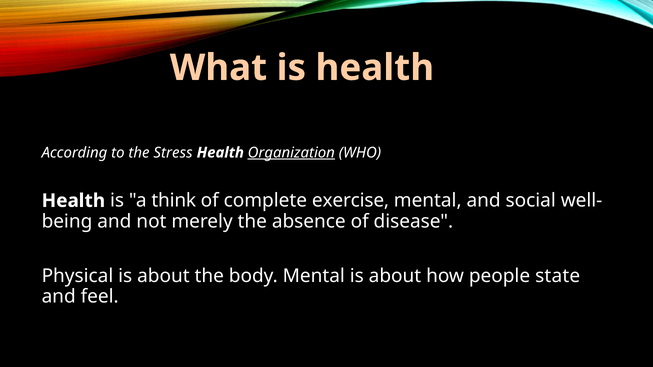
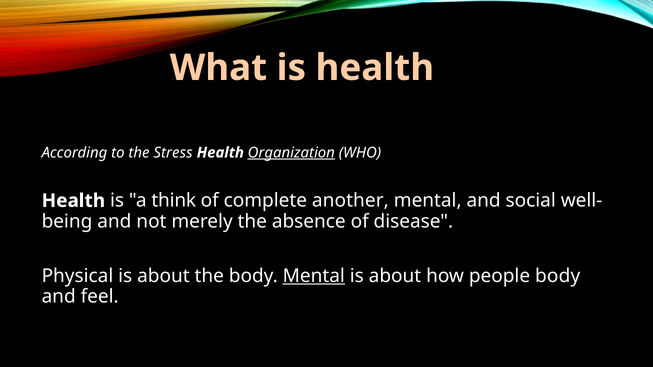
exercise: exercise -> another
Mental at (314, 276) underline: none -> present
people state: state -> body
